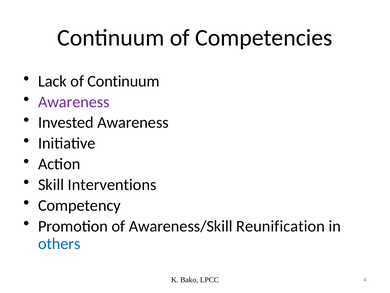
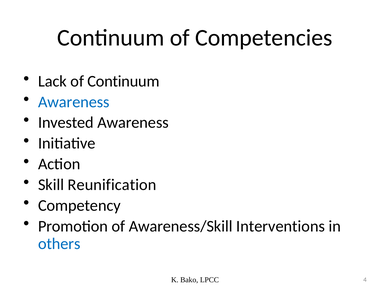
Awareness at (74, 102) colour: purple -> blue
Interventions: Interventions -> Reunification
Reunification: Reunification -> Interventions
